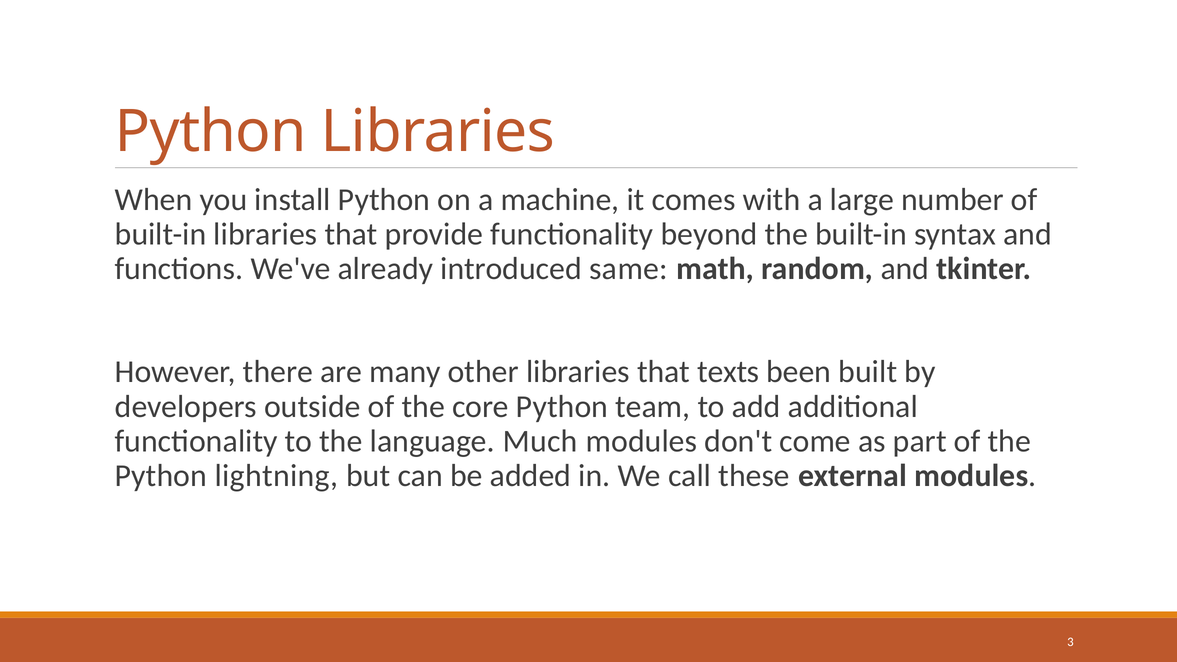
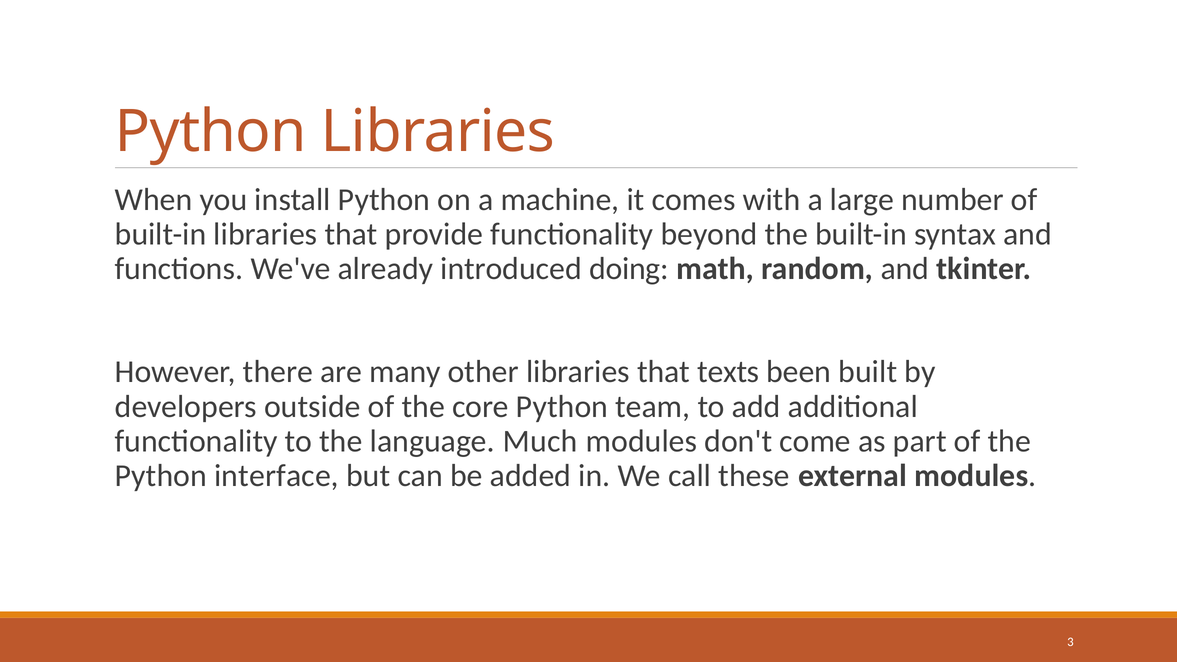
same: same -> doing
lightning: lightning -> interface
